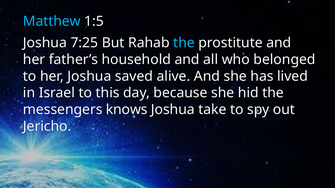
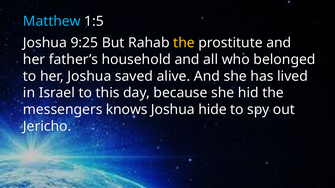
7:25: 7:25 -> 9:25
the at (184, 43) colour: light blue -> yellow
take: take -> hide
